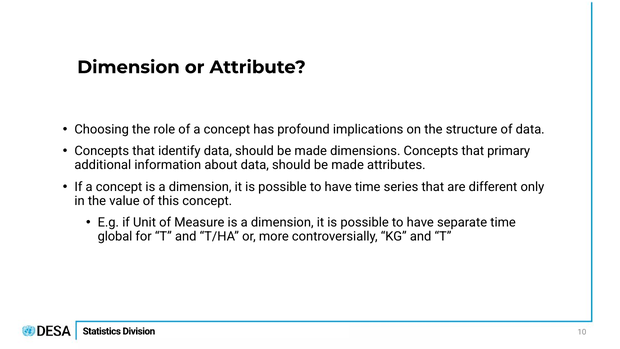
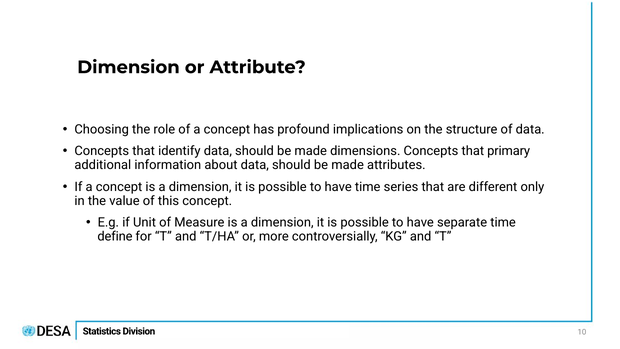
global: global -> define
